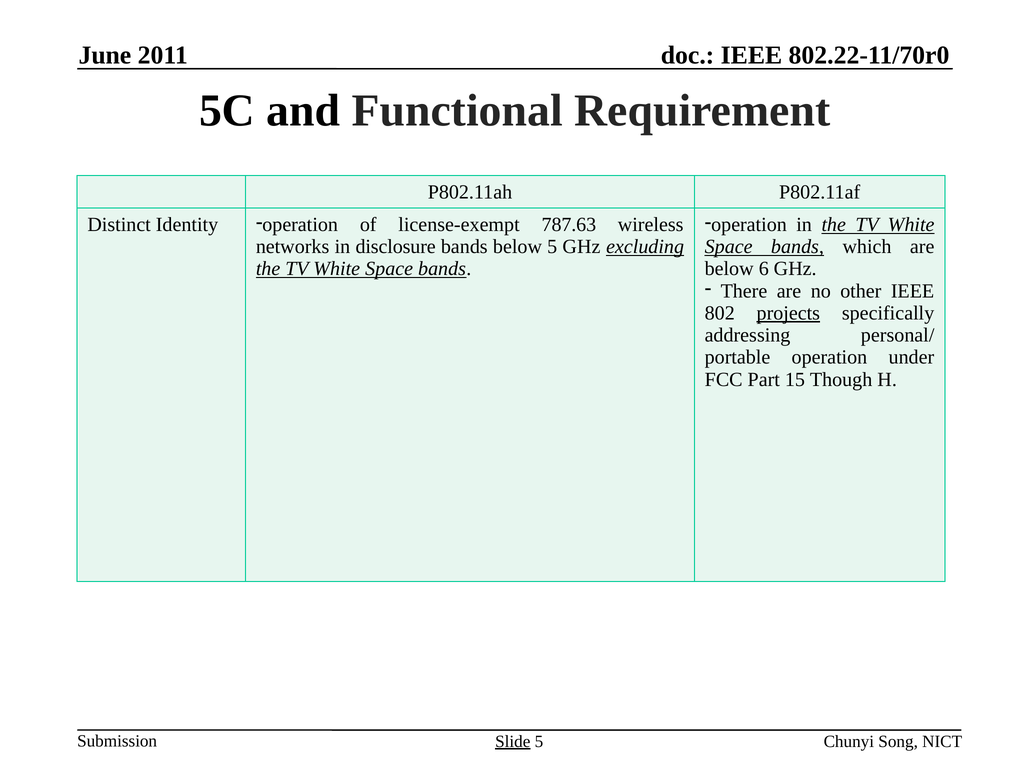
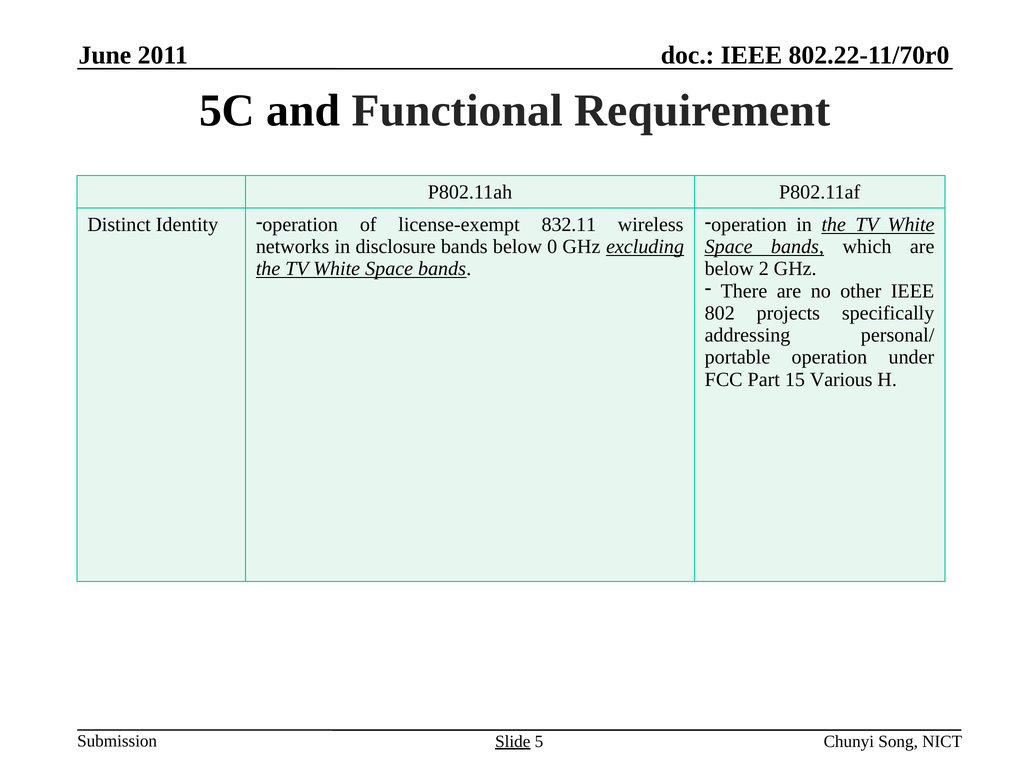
787.63: 787.63 -> 832.11
below 5: 5 -> 0
6: 6 -> 2
projects underline: present -> none
Though: Though -> Various
